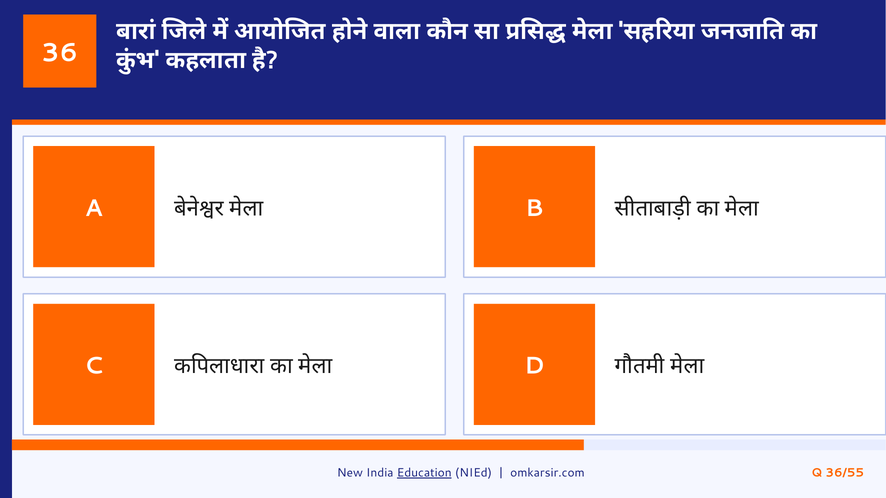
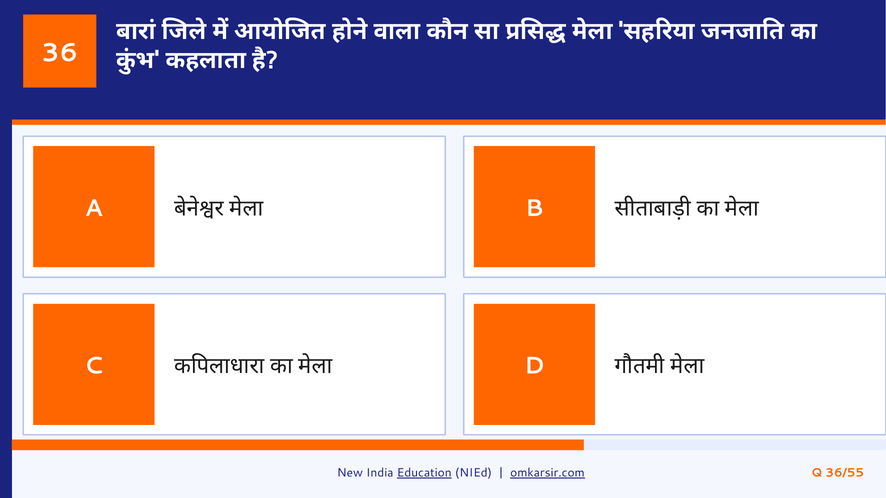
omkarsir.com underline: none -> present
